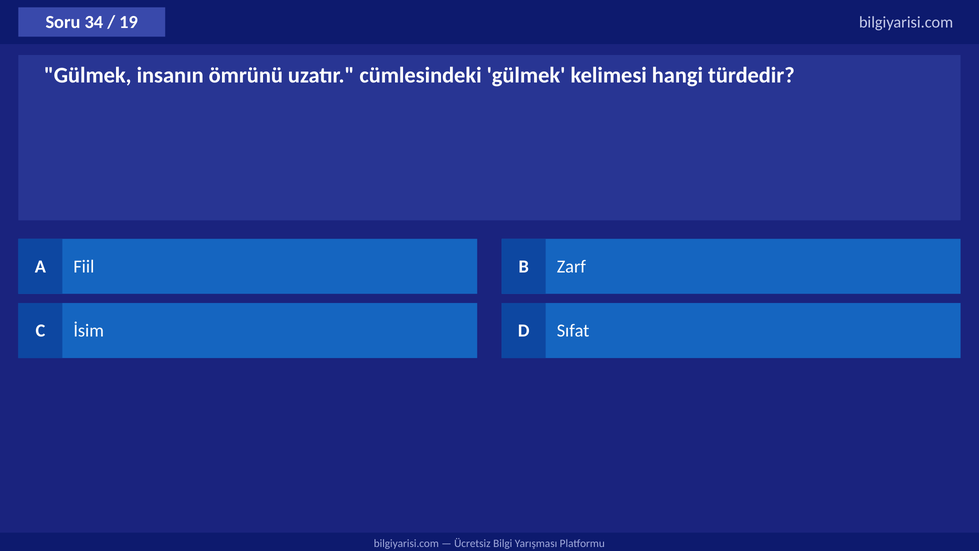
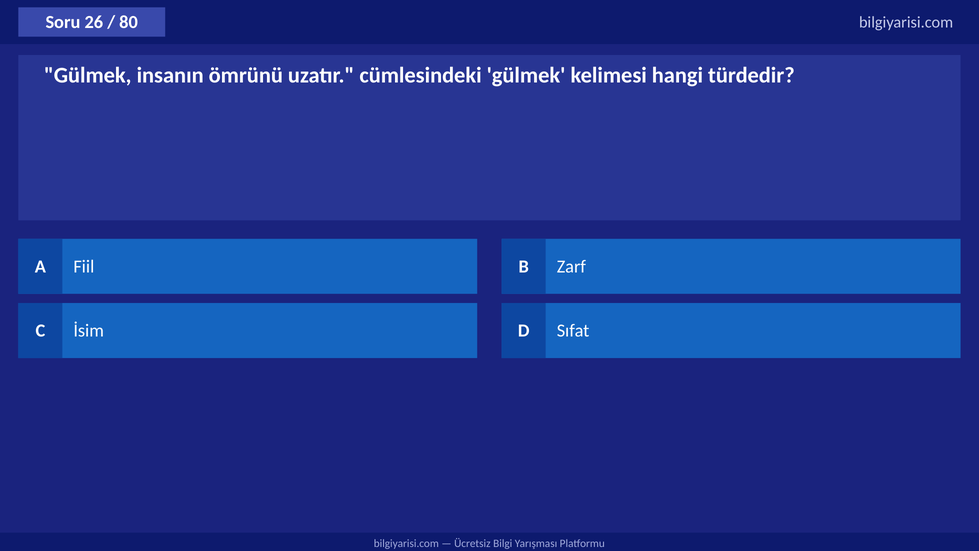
34: 34 -> 26
19: 19 -> 80
